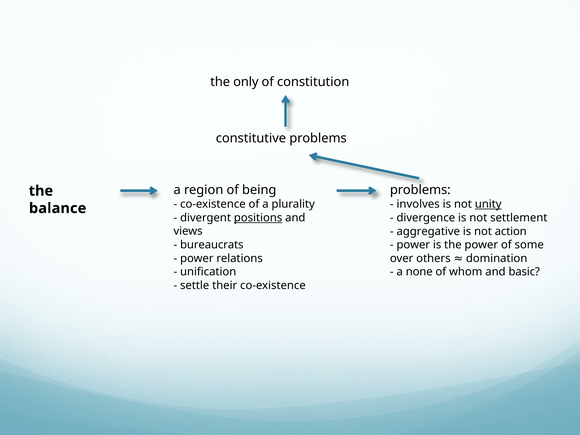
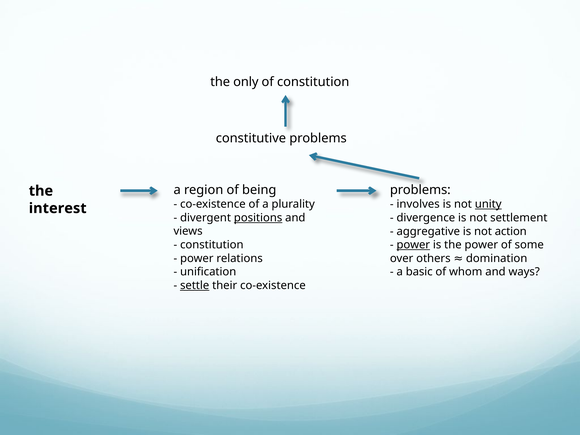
balance: balance -> interest
bureaucrats at (212, 245): bureaucrats -> constitution
power at (413, 245) underline: none -> present
none: none -> basic
basic: basic -> ways
settle underline: none -> present
